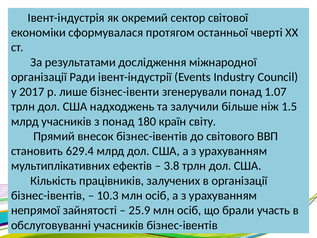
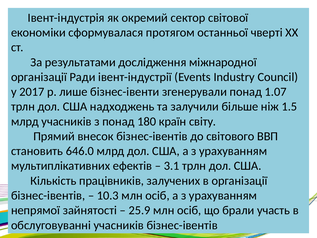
629.4: 629.4 -> 646.0
3.8: 3.8 -> 3.1
